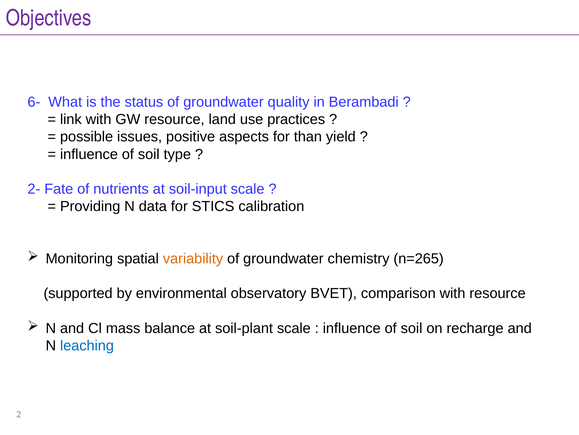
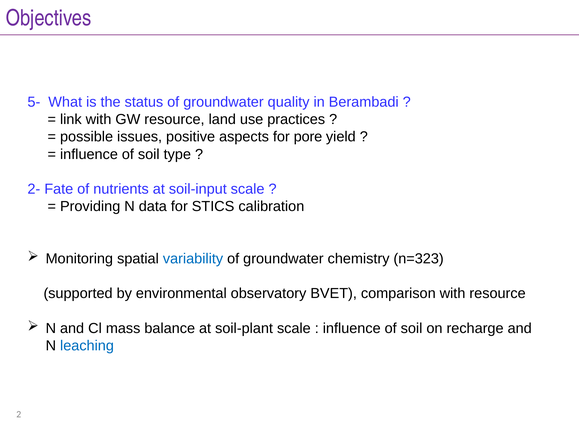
6-: 6- -> 5-
than: than -> pore
variability colour: orange -> blue
n=265: n=265 -> n=323
